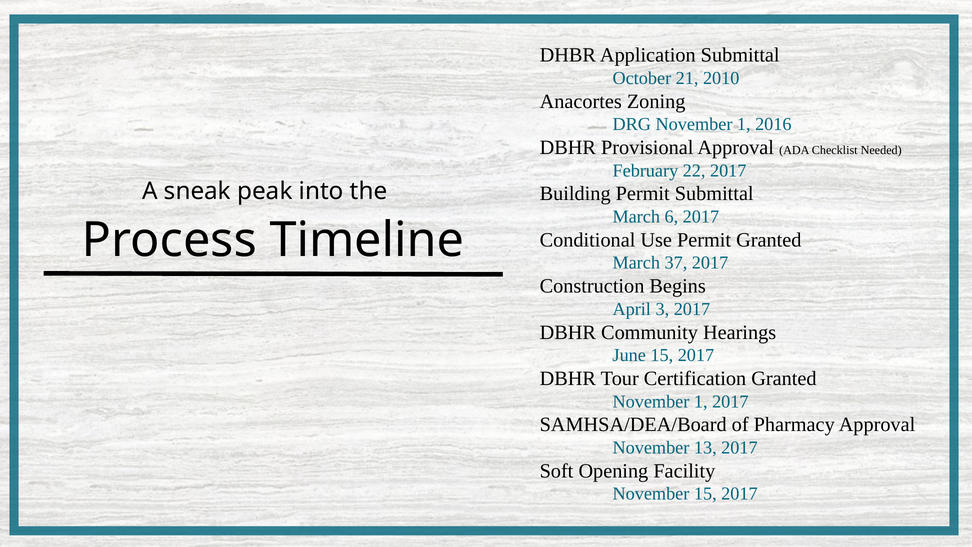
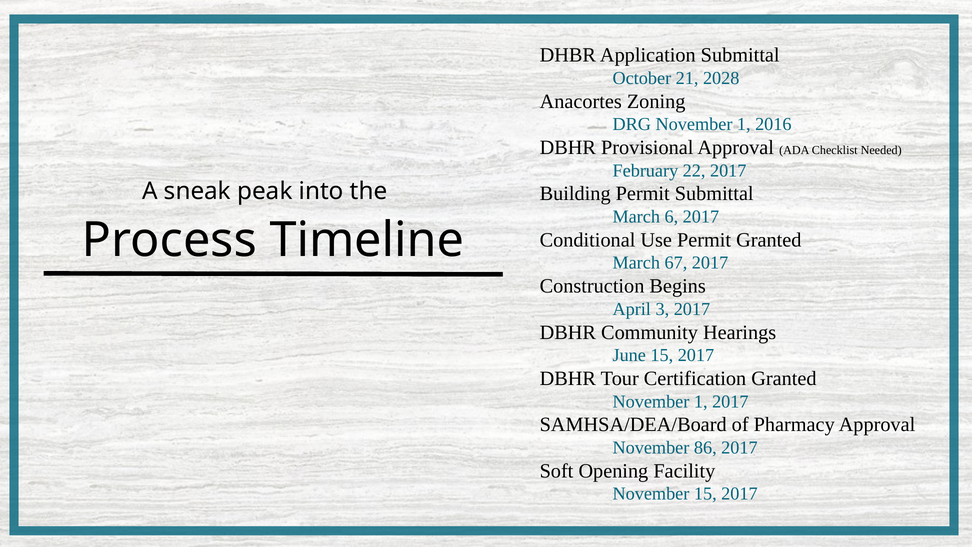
2010: 2010 -> 2028
37: 37 -> 67
13: 13 -> 86
